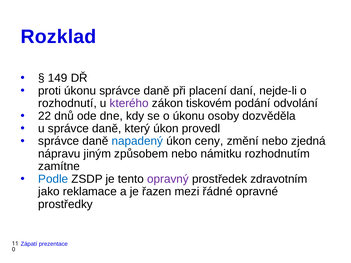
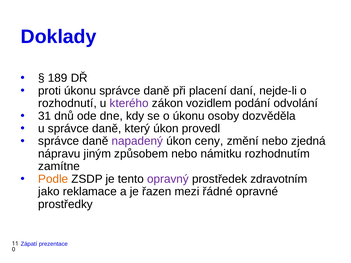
Rozklad: Rozklad -> Doklady
149: 149 -> 189
tiskovém: tiskovém -> vozidlem
22: 22 -> 31
napadený colour: blue -> purple
Podle colour: blue -> orange
